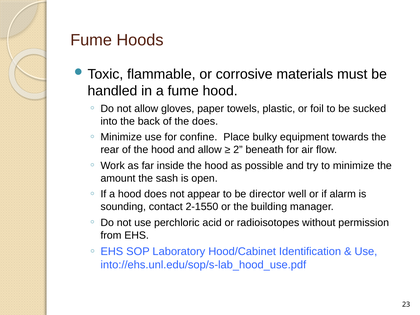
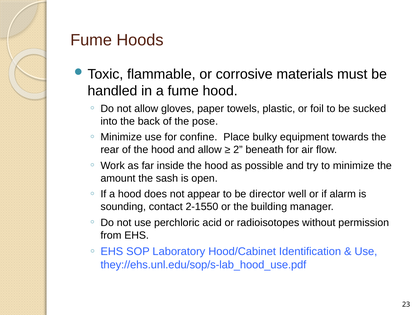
the does: does -> pose
into://ehs.unl.edu/sop/s-lab_hood_use.pdf: into://ehs.unl.edu/sop/s-lab_hood_use.pdf -> they://ehs.unl.edu/sop/s-lab_hood_use.pdf
